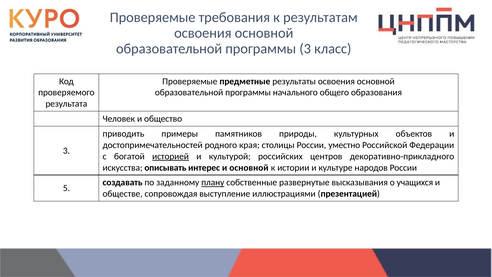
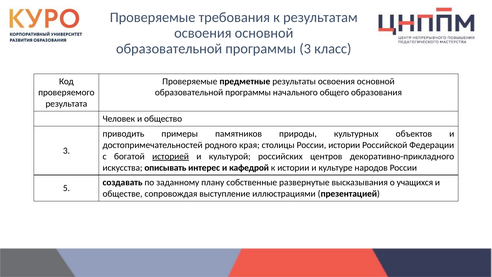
России уместно: уместно -> истории
и основной: основной -> кафедрой
плану underline: present -> none
